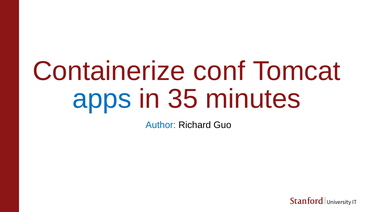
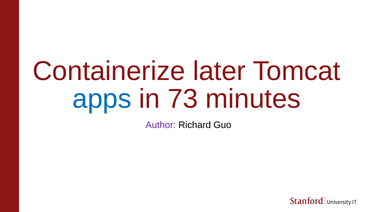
conf: conf -> later
35: 35 -> 73
Author colour: blue -> purple
